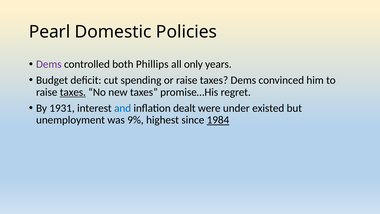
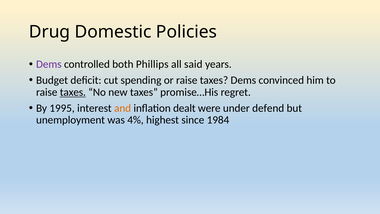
Pearl: Pearl -> Drug
only: only -> said
1931: 1931 -> 1995
and colour: blue -> orange
existed: existed -> defend
9%: 9% -> 4%
1984 underline: present -> none
